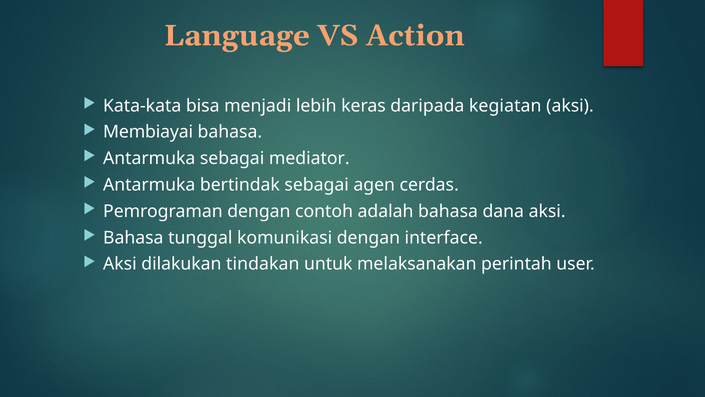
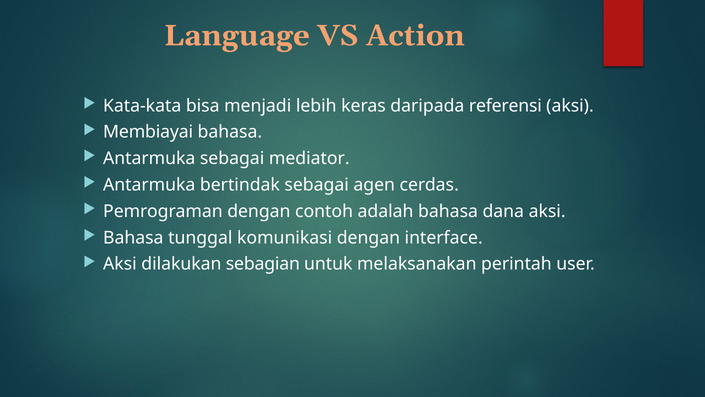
kegiatan: kegiatan -> referensi
tindakan: tindakan -> sebagian
